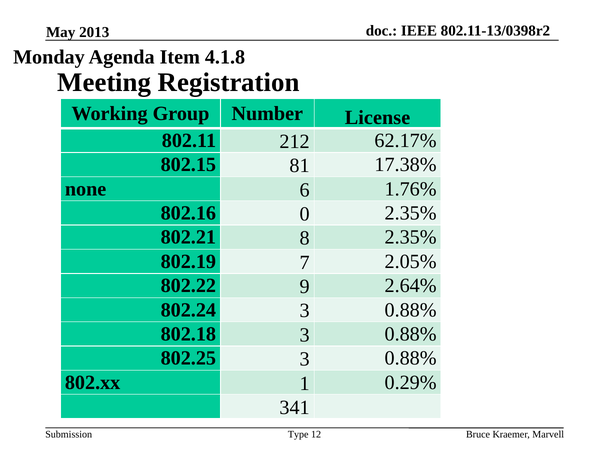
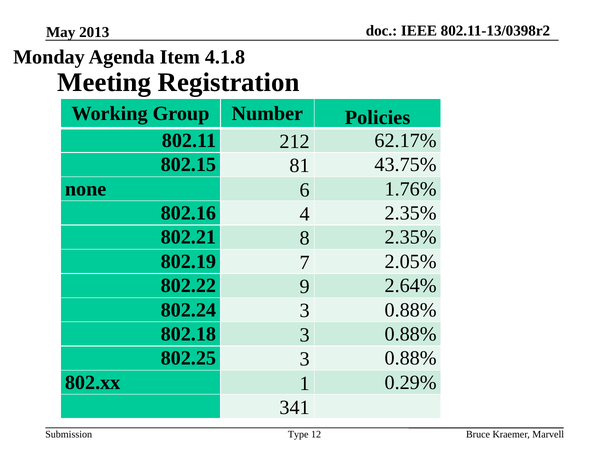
License: License -> Policies
17.38%: 17.38% -> 43.75%
0: 0 -> 4
